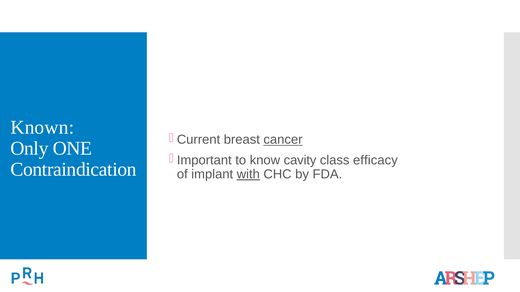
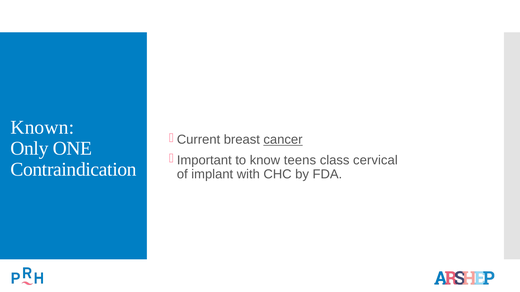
cavity: cavity -> teens
efficacy: efficacy -> cervical
with underline: present -> none
